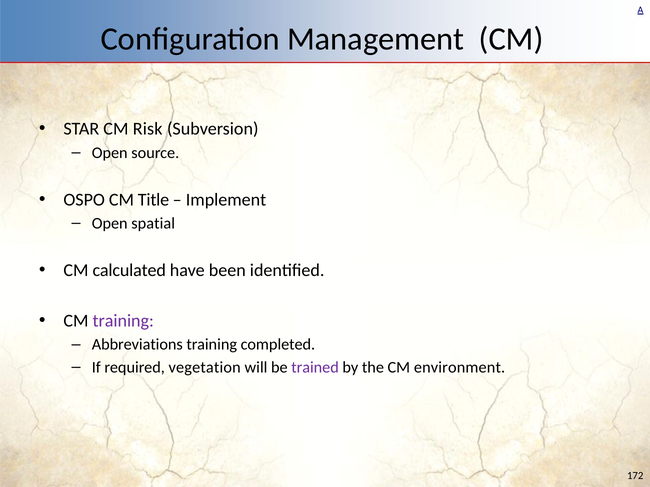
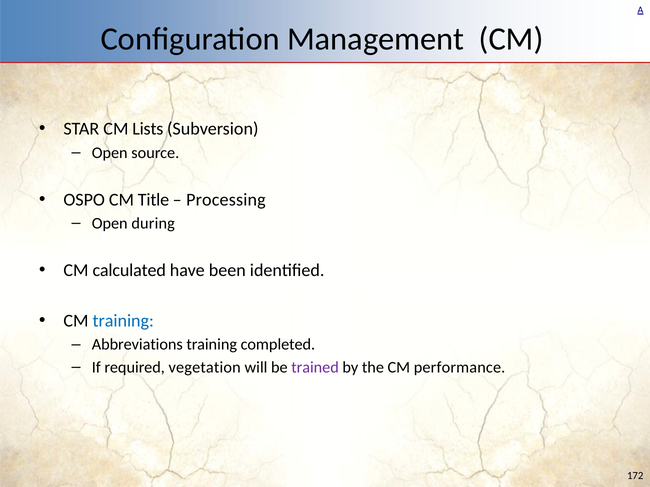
Risk: Risk -> Lists
Implement: Implement -> Processing
spatial: spatial -> during
training at (123, 321) colour: purple -> blue
environment: environment -> performance
